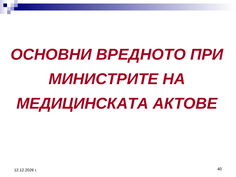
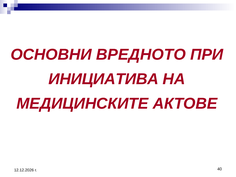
МИНИСТРИТЕ: МИНИСТРИТЕ -> ИНИЦИАТИВА
МЕДИЦИНСКАТА: МЕДИЦИНСКАТА -> МЕДИЦИНСКИТЕ
